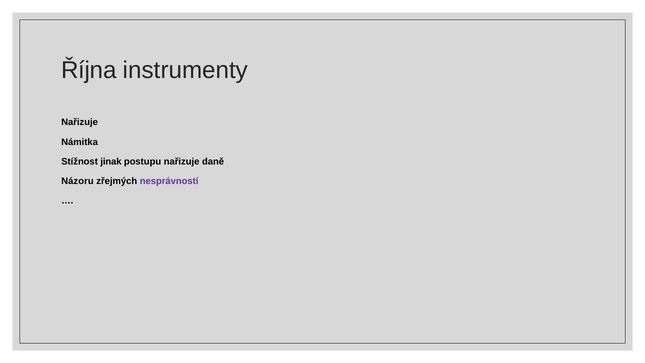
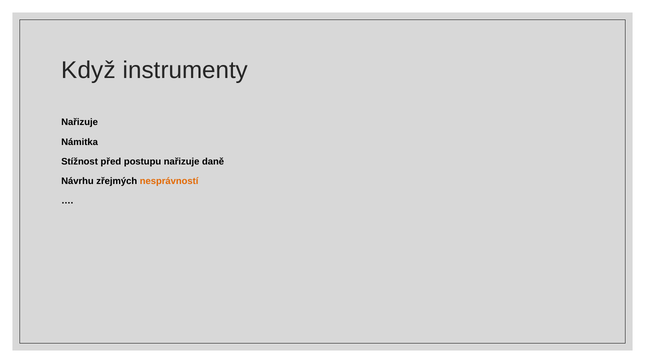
Října: Října -> Když
jinak: jinak -> před
Názoru: Názoru -> Návrhu
nesprávností colour: purple -> orange
